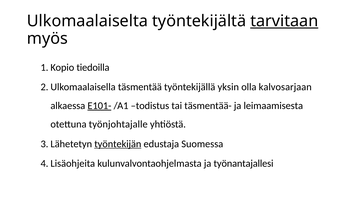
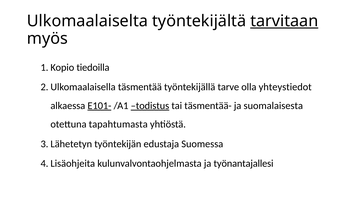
yksin: yksin -> tarve
kalvosarjaan: kalvosarjaan -> yhteystiedot
todistus underline: none -> present
leimaamisesta: leimaamisesta -> suomalaisesta
työnjohtajalle: työnjohtajalle -> tapahtumasta
työntekijän underline: present -> none
